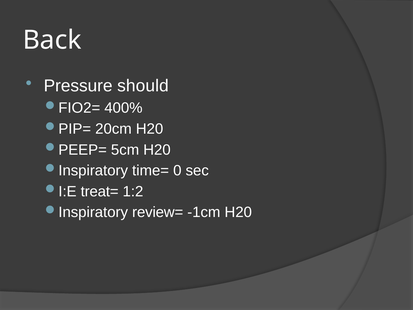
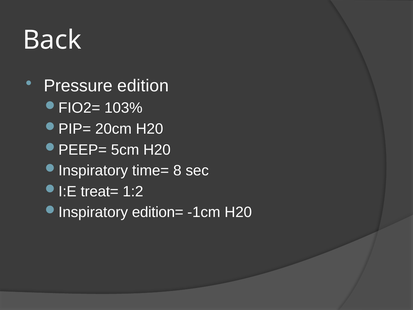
should: should -> edition
400%: 400% -> 103%
0: 0 -> 8
review=: review= -> edition=
